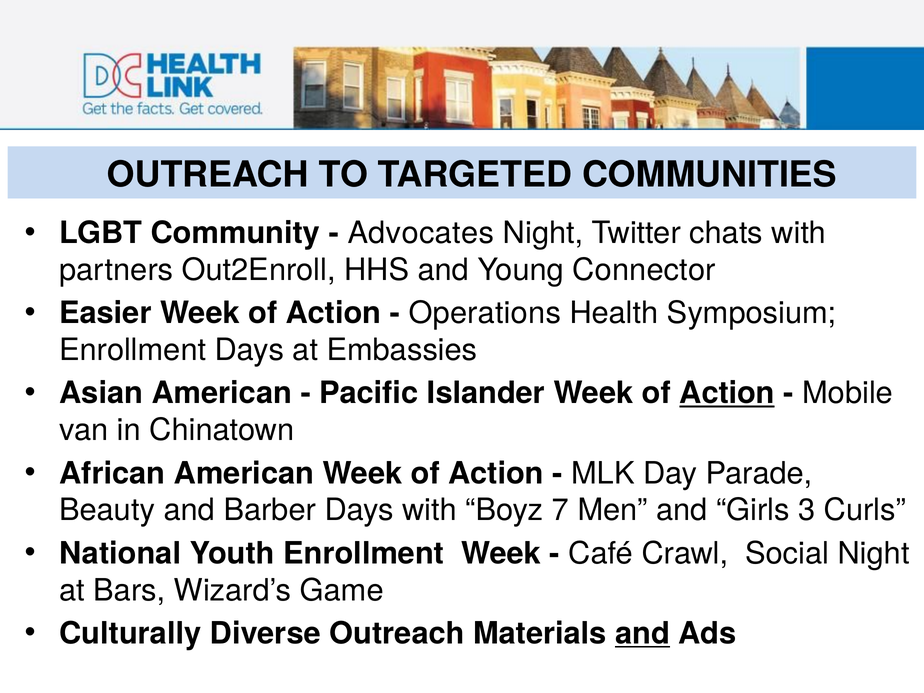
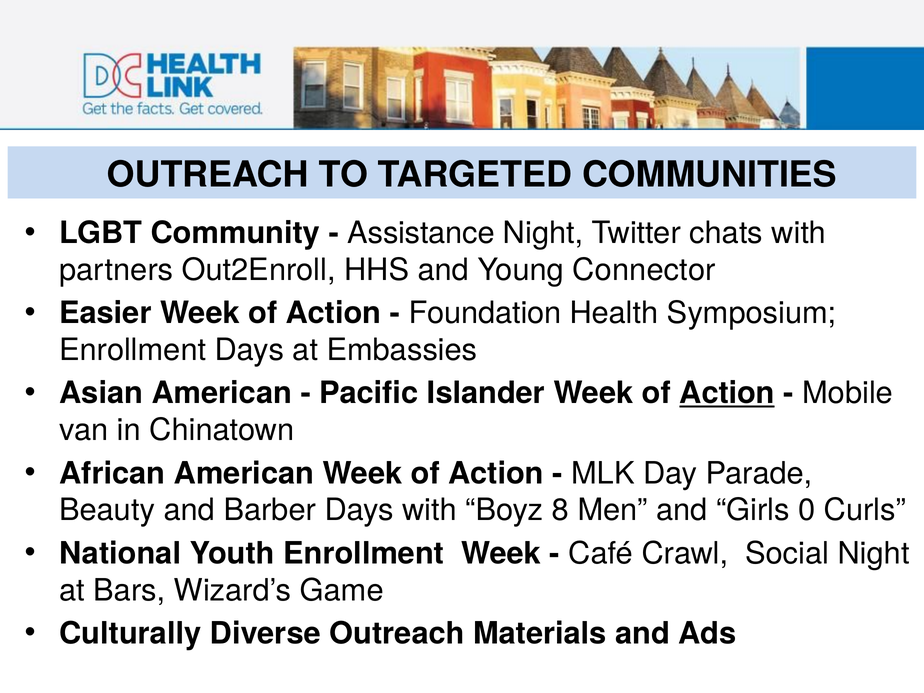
Advocates: Advocates -> Assistance
Operations: Operations -> Foundation
7: 7 -> 8
3: 3 -> 0
and at (642, 634) underline: present -> none
